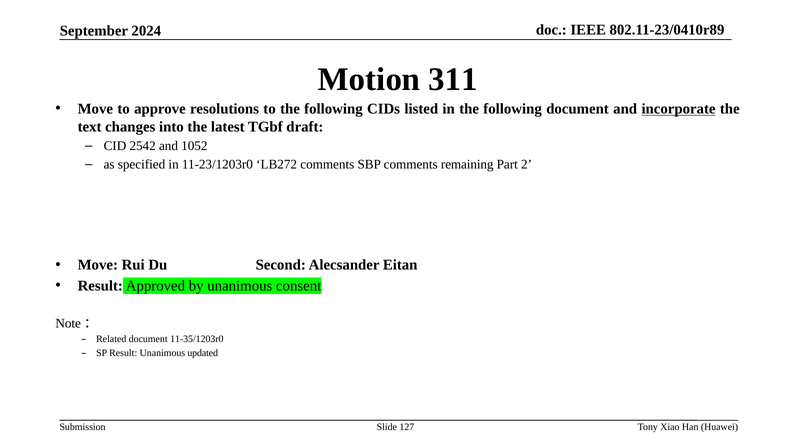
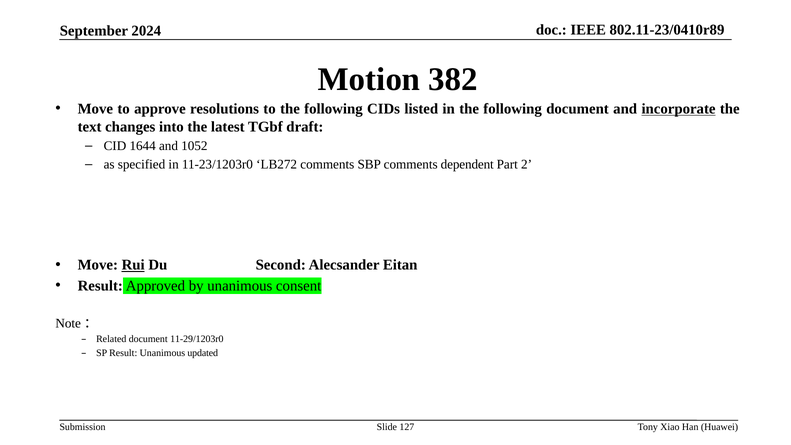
311: 311 -> 382
2542: 2542 -> 1644
remaining: remaining -> dependent
Rui underline: none -> present
11-35/1203r0: 11-35/1203r0 -> 11-29/1203r0
